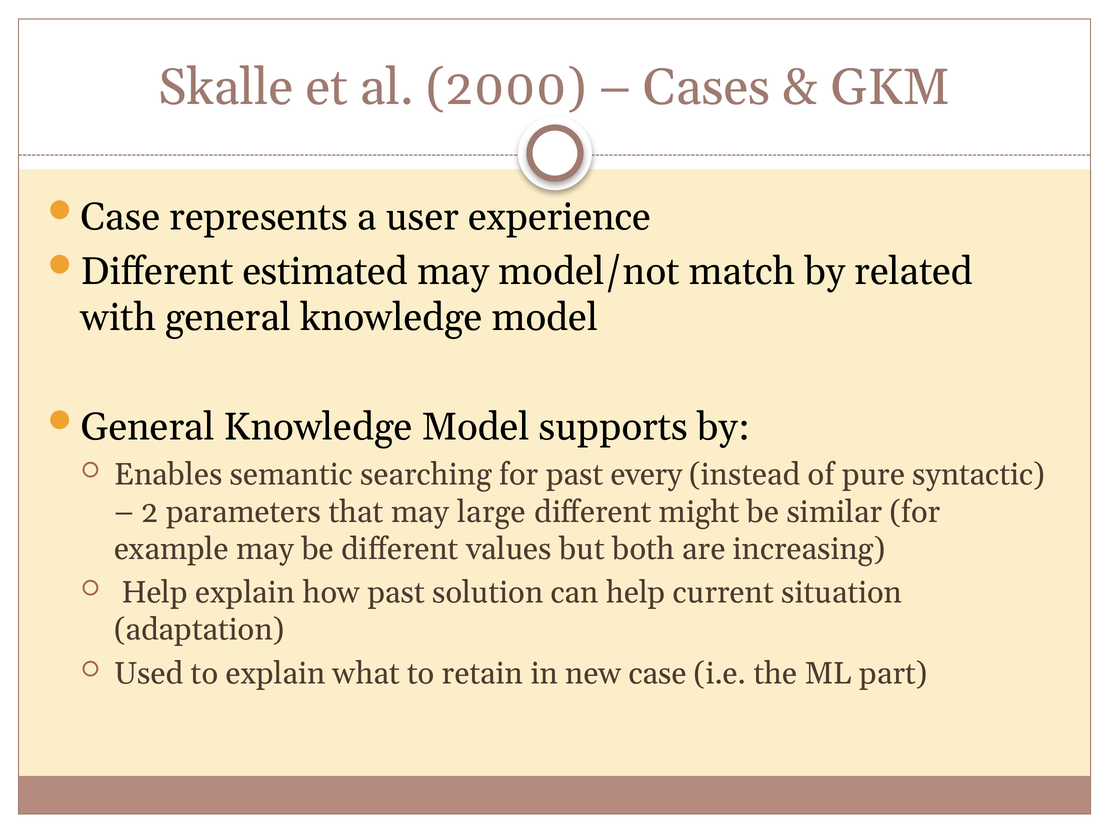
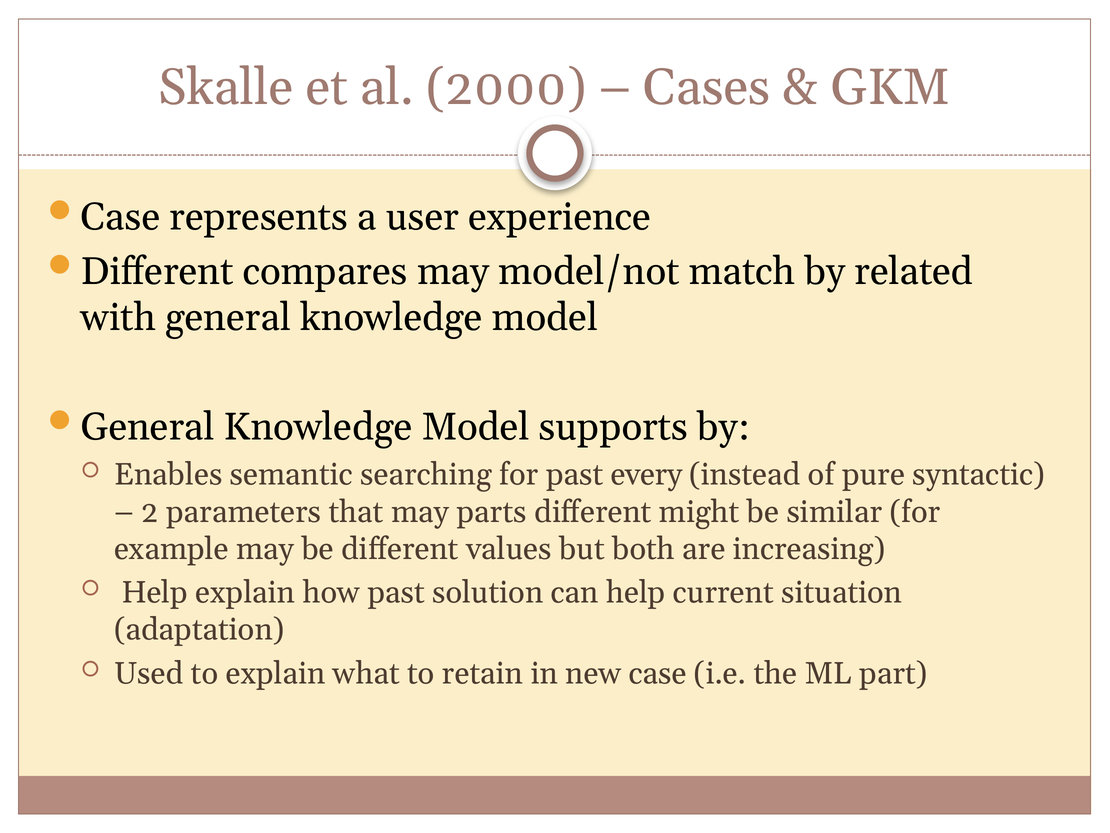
estimated: estimated -> compares
large: large -> parts
